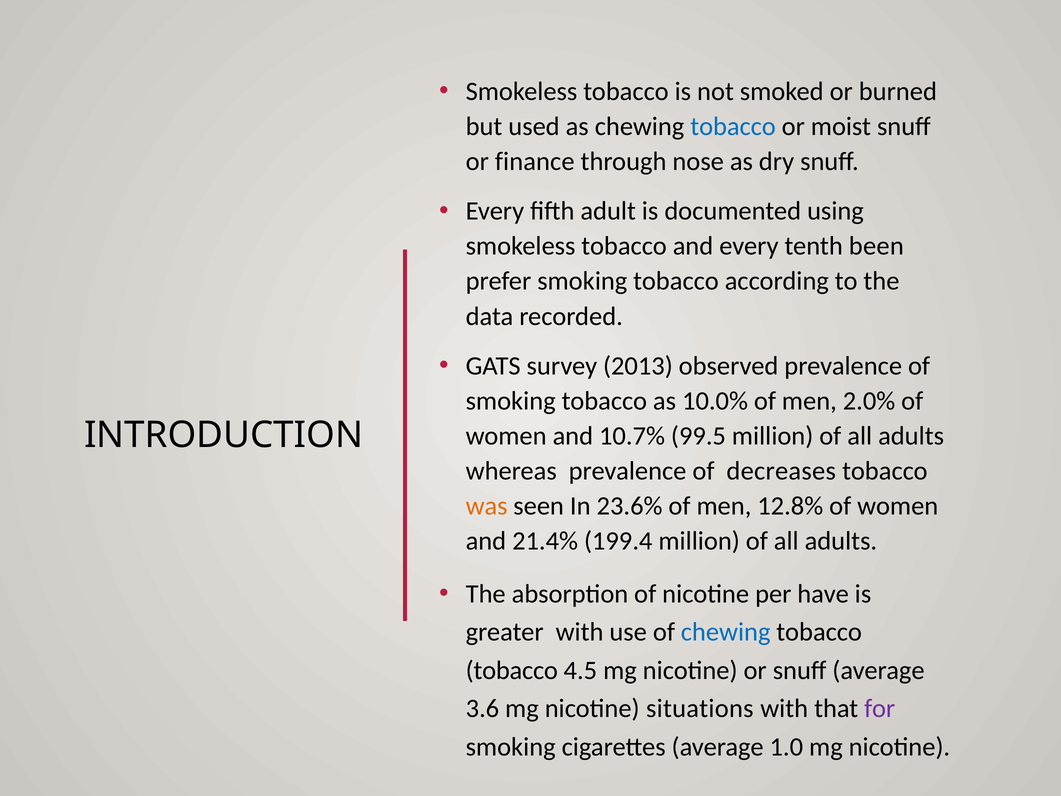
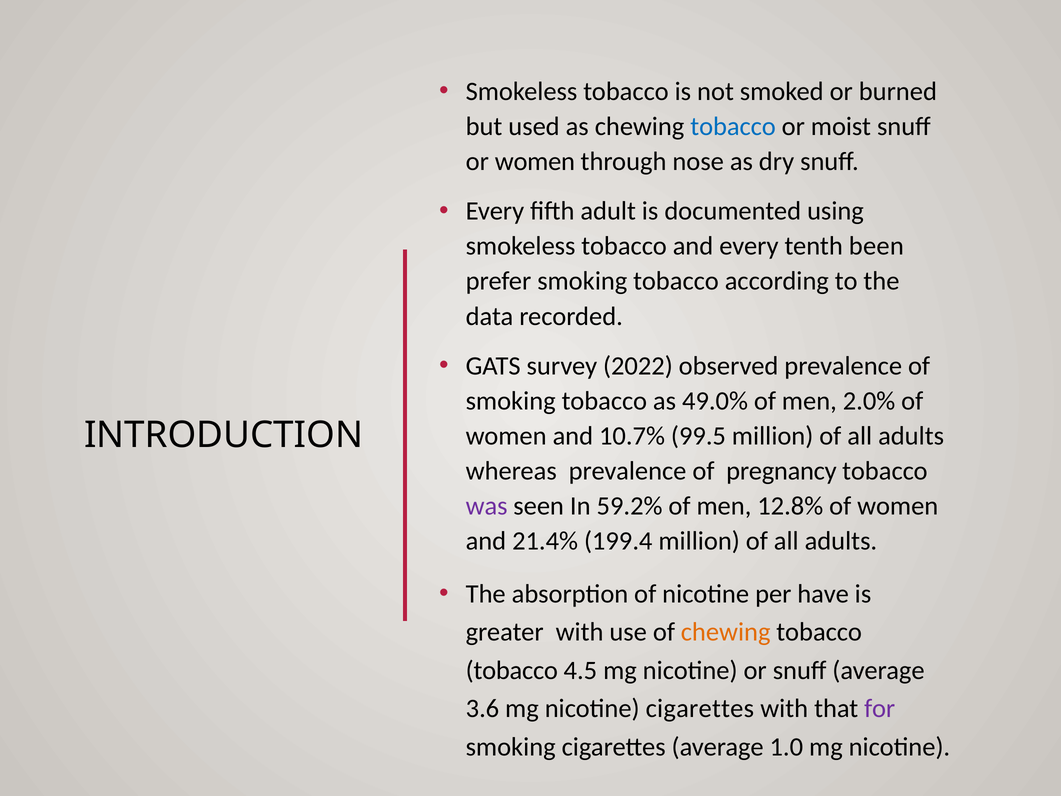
or finance: finance -> women
2013: 2013 -> 2022
10.0%: 10.0% -> 49.0%
decreases: decreases -> pregnancy
was colour: orange -> purple
23.6%: 23.6% -> 59.2%
chewing at (726, 632) colour: blue -> orange
nicotine situations: situations -> cigarettes
